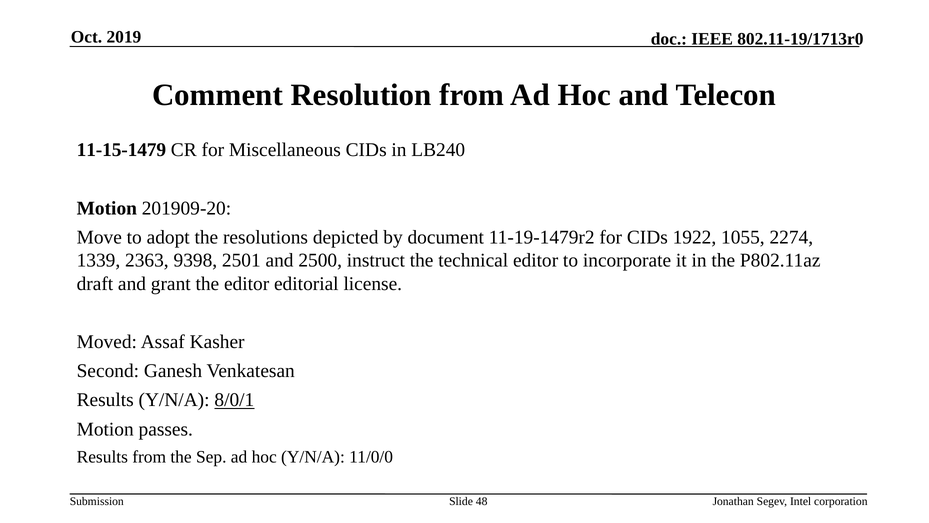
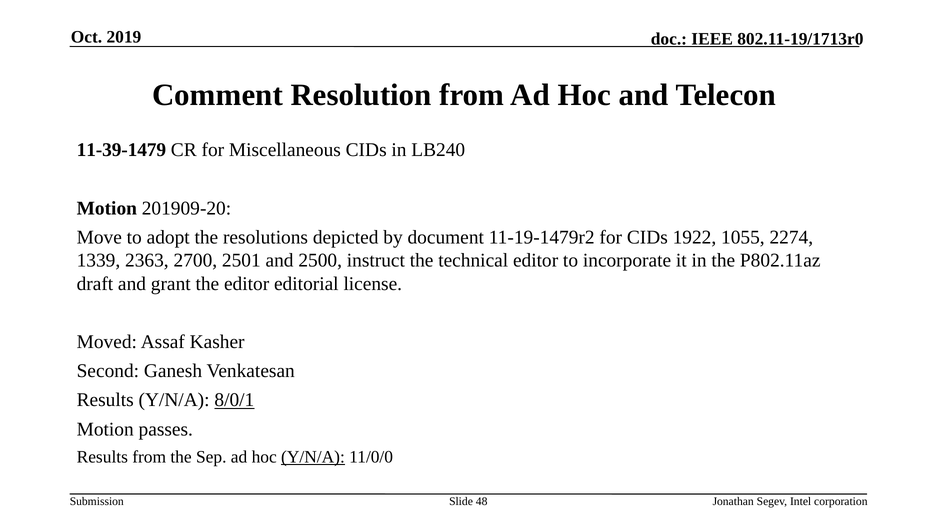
11-15-1479: 11-15-1479 -> 11-39-1479
9398: 9398 -> 2700
Y/N/A at (313, 457) underline: none -> present
